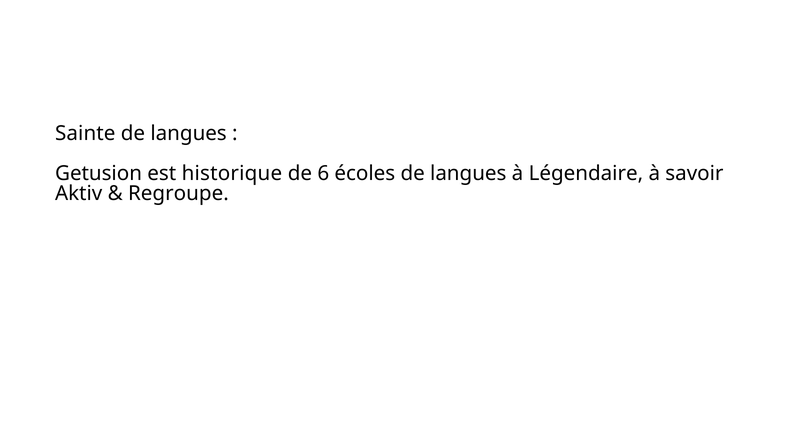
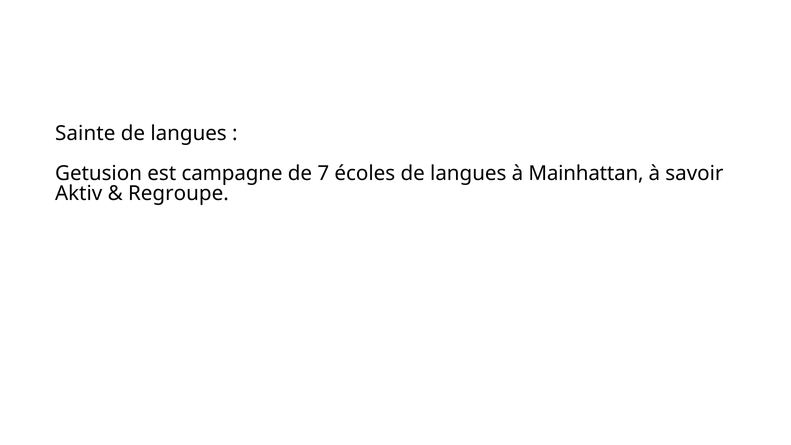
historique: historique -> campagne
6: 6 -> 7
Légendaire: Légendaire -> Mainhattan
